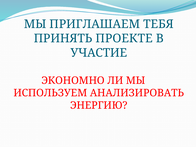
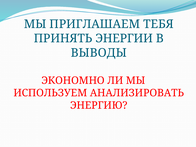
ПРОЕКТЕ: ПРОЕКТЕ -> ЭНЕРГИИ
УЧАСТИЕ: УЧАСТИЕ -> ВЫВОДЫ
